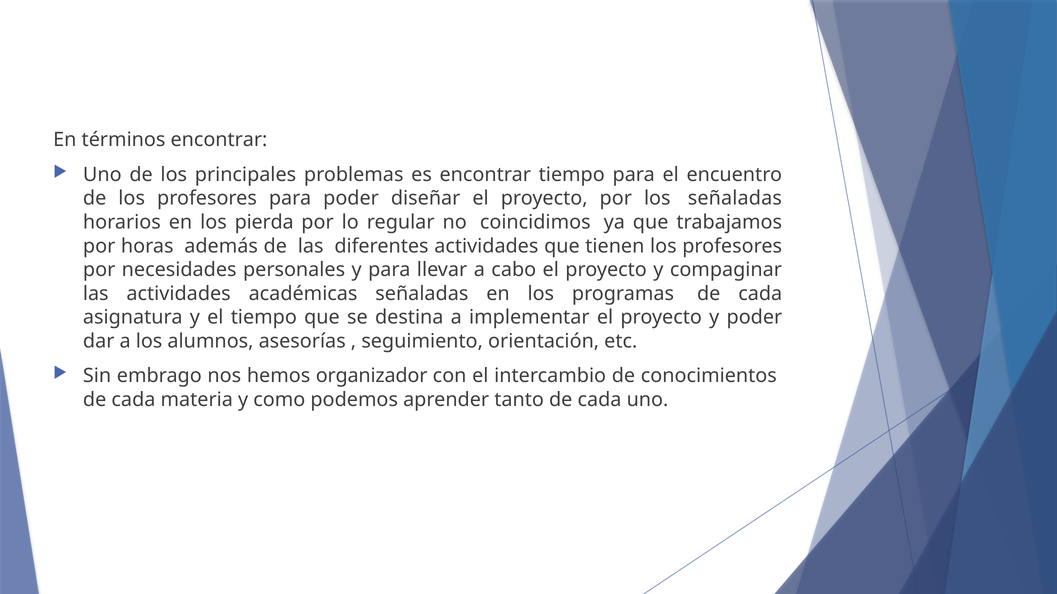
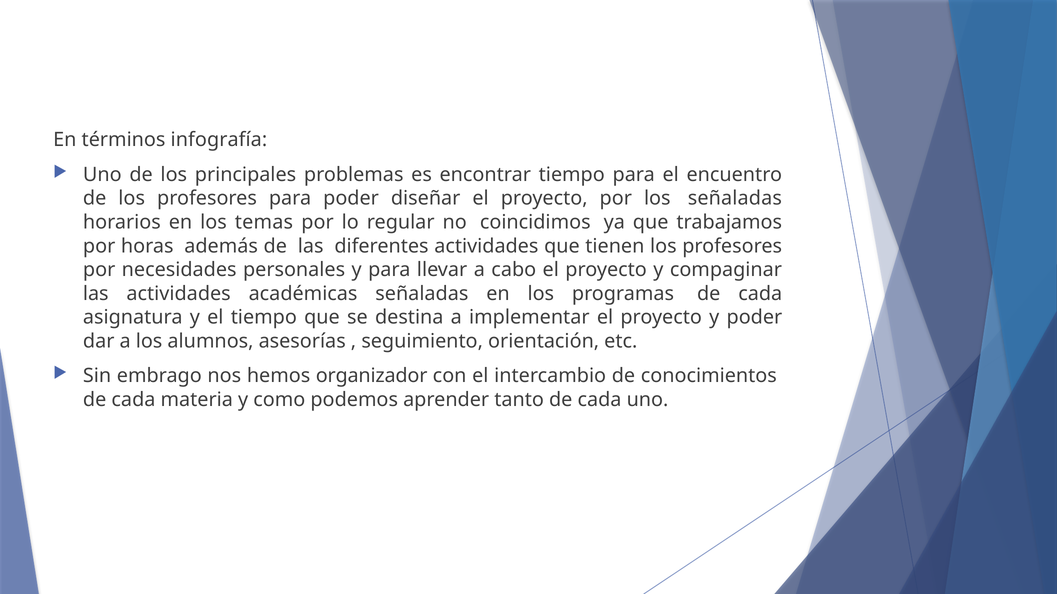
términos encontrar: encontrar -> infografía
pierda: pierda -> temas
